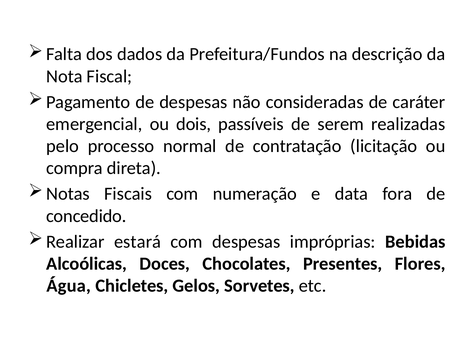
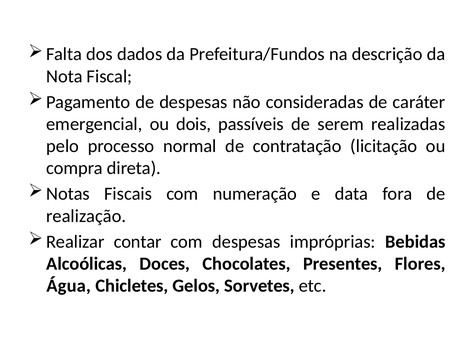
concedido: concedido -> realização
estará: estará -> contar
